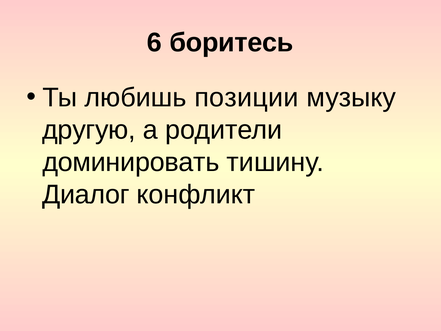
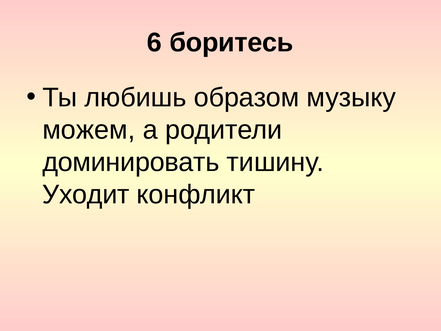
позиции: позиции -> образом
другую: другую -> можем
Диалог: Диалог -> Уходит
